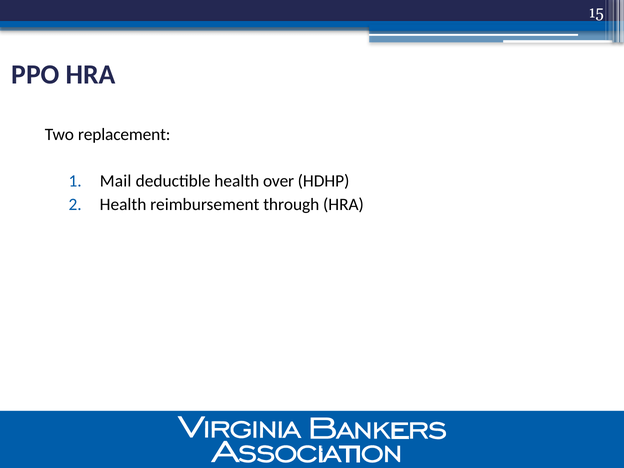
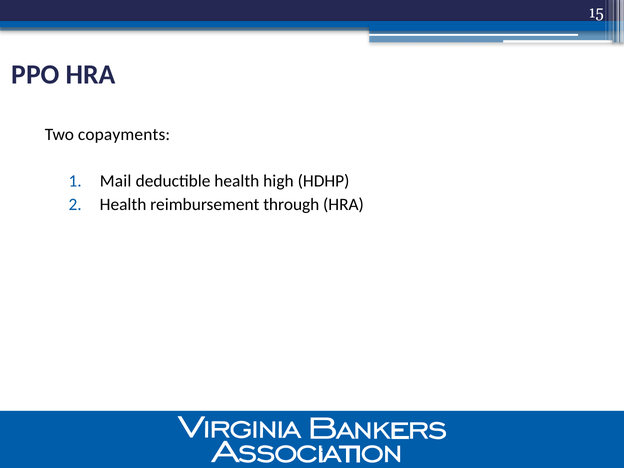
replacement: replacement -> copayments
over: over -> high
